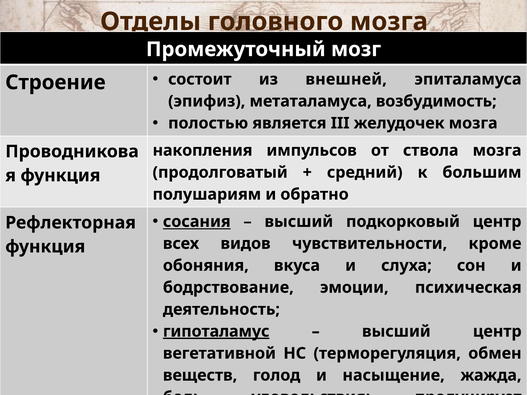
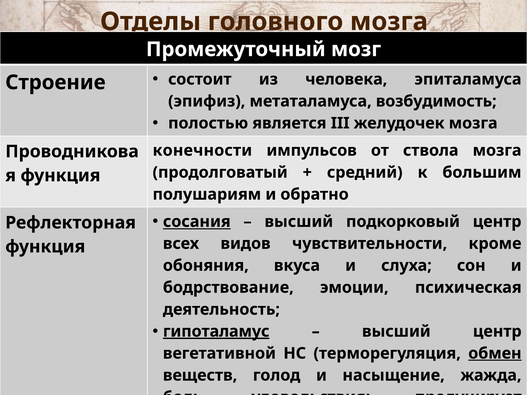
внешней: внешней -> человека
накопления: накопления -> конечности
обмен underline: none -> present
